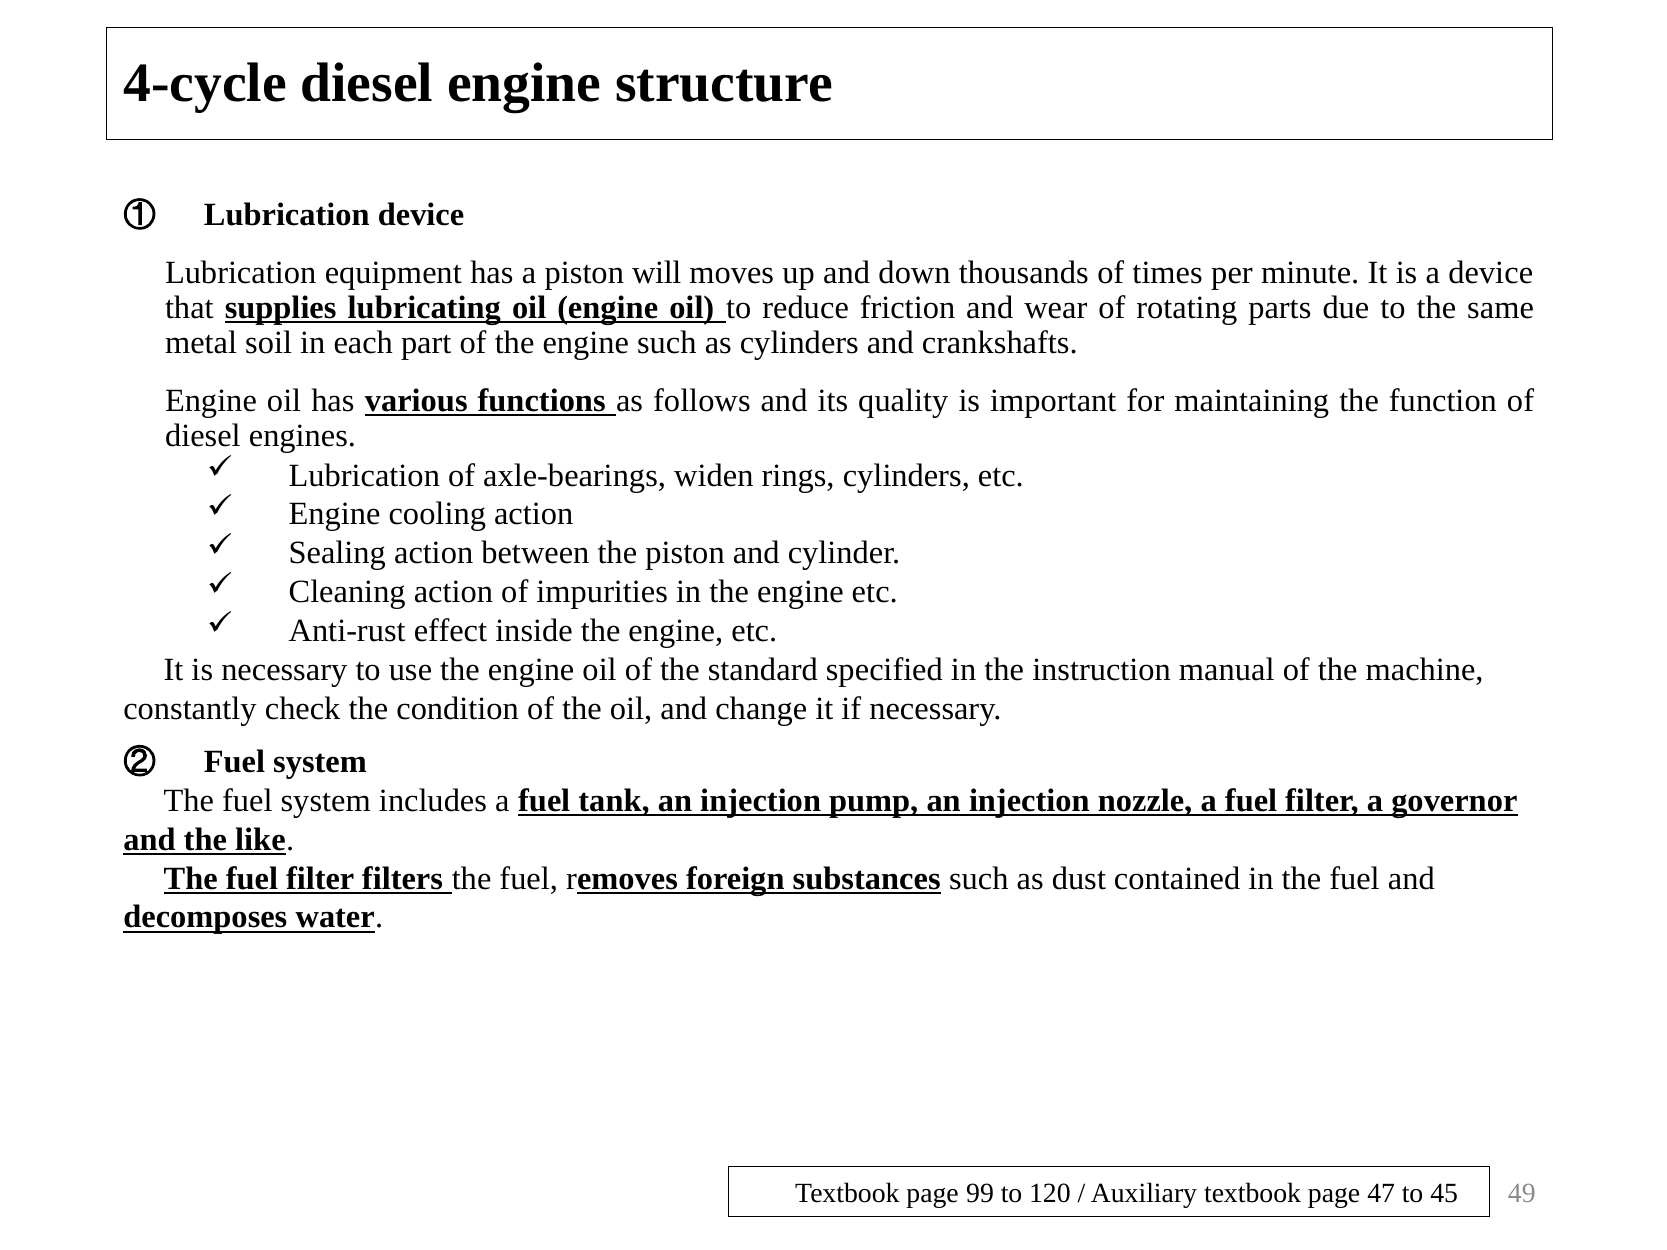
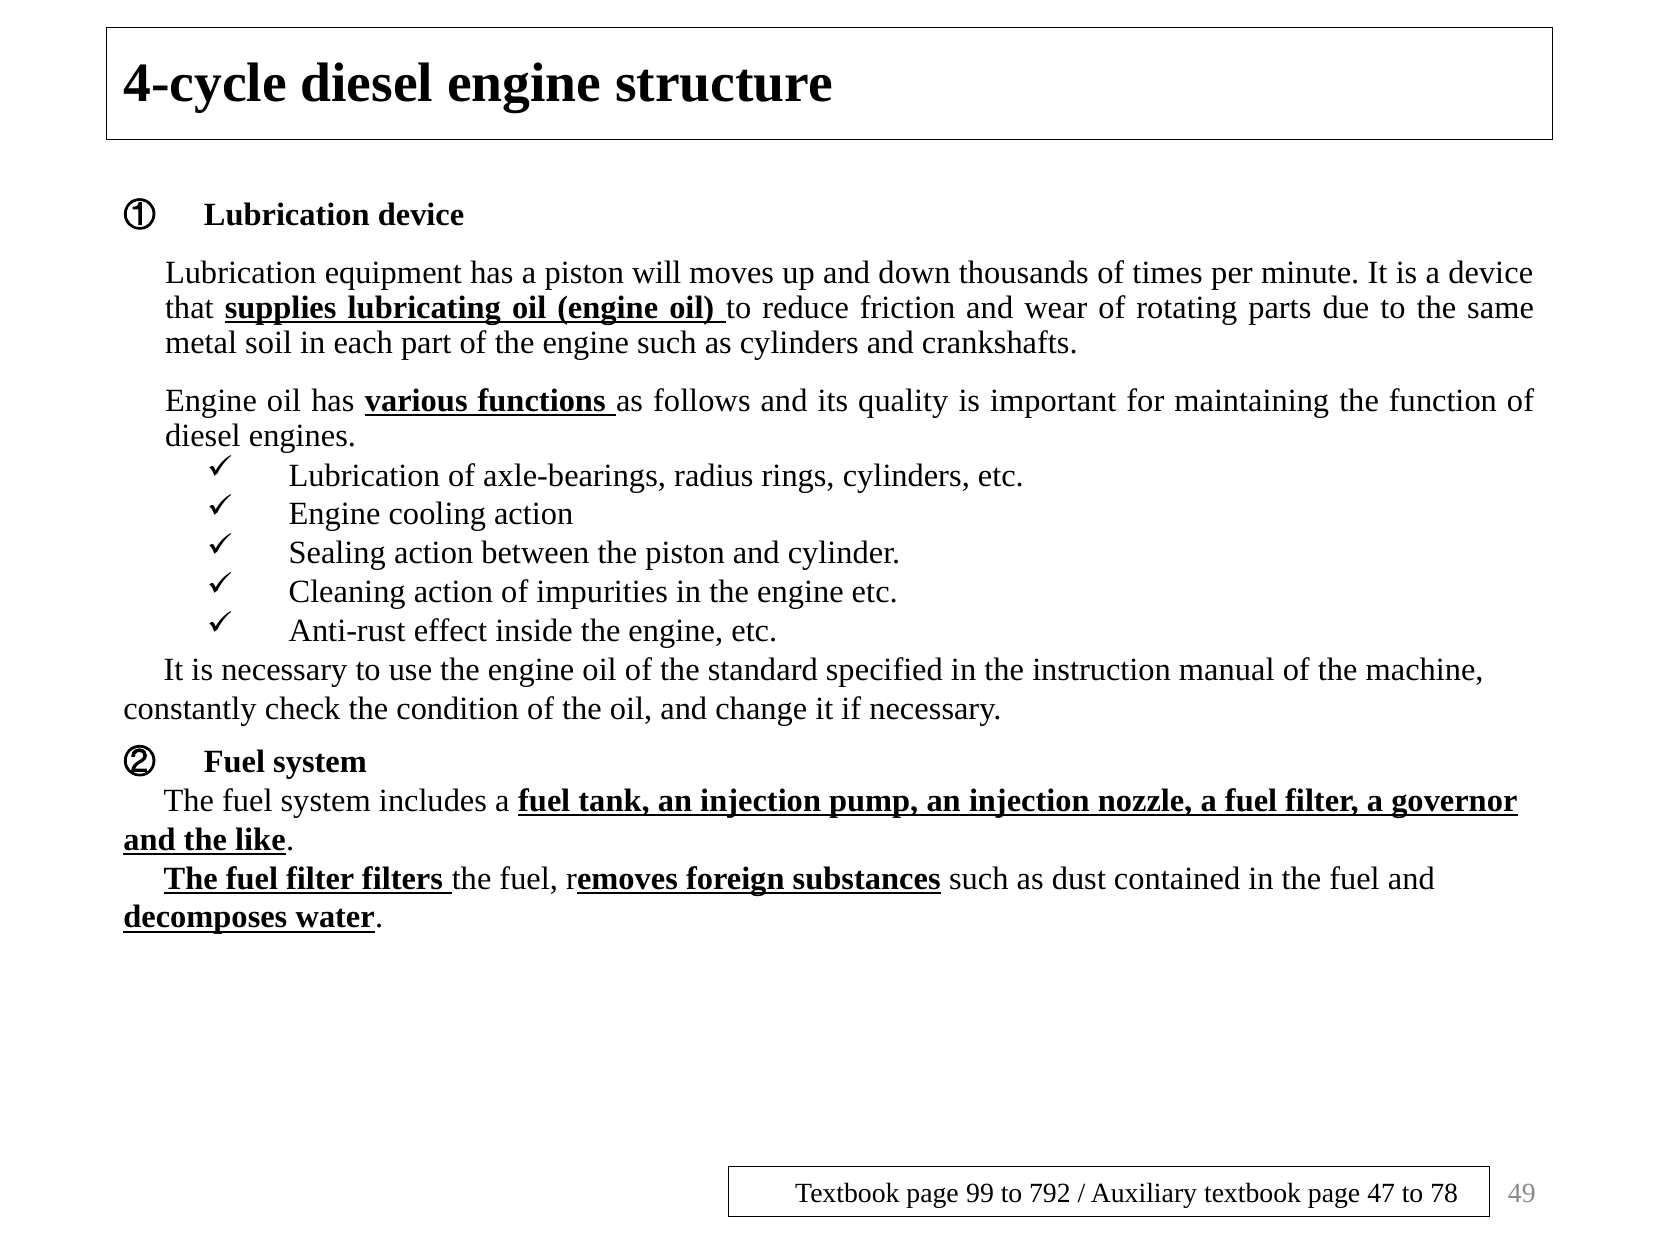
widen: widen -> radius
120: 120 -> 792
45: 45 -> 78
